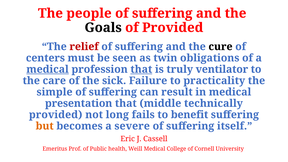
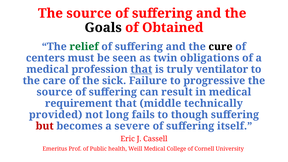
people at (89, 13): people -> source
of Provided: Provided -> Obtained
relief colour: red -> green
medical at (48, 69) underline: present -> none
practicality: practicality -> progressive
simple at (55, 92): simple -> source
presentation: presentation -> requirement
benefit: benefit -> though
but colour: orange -> red
